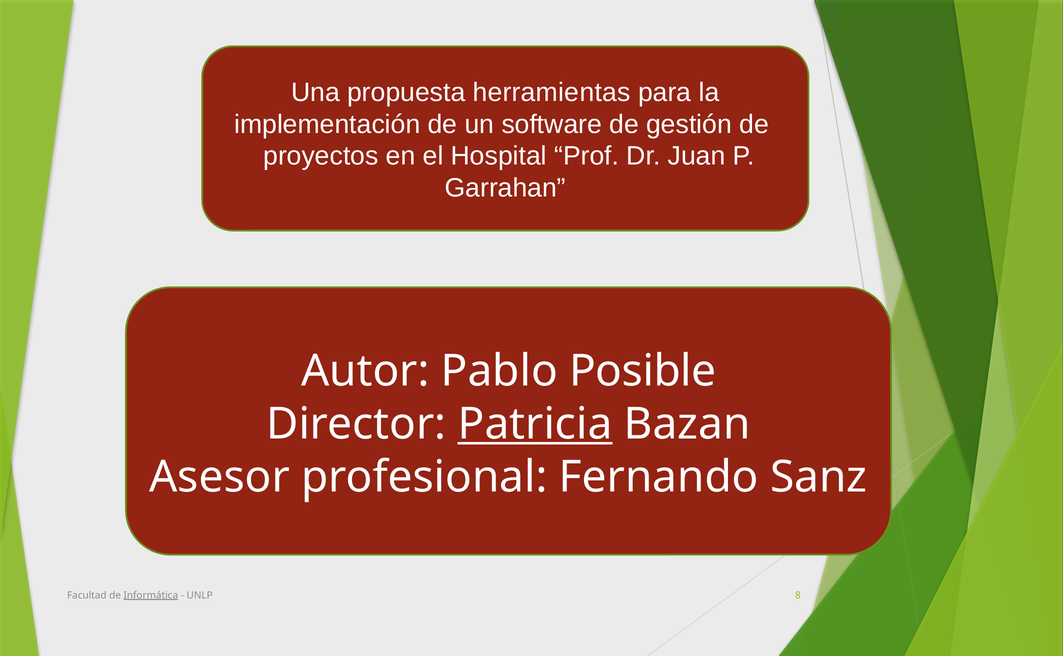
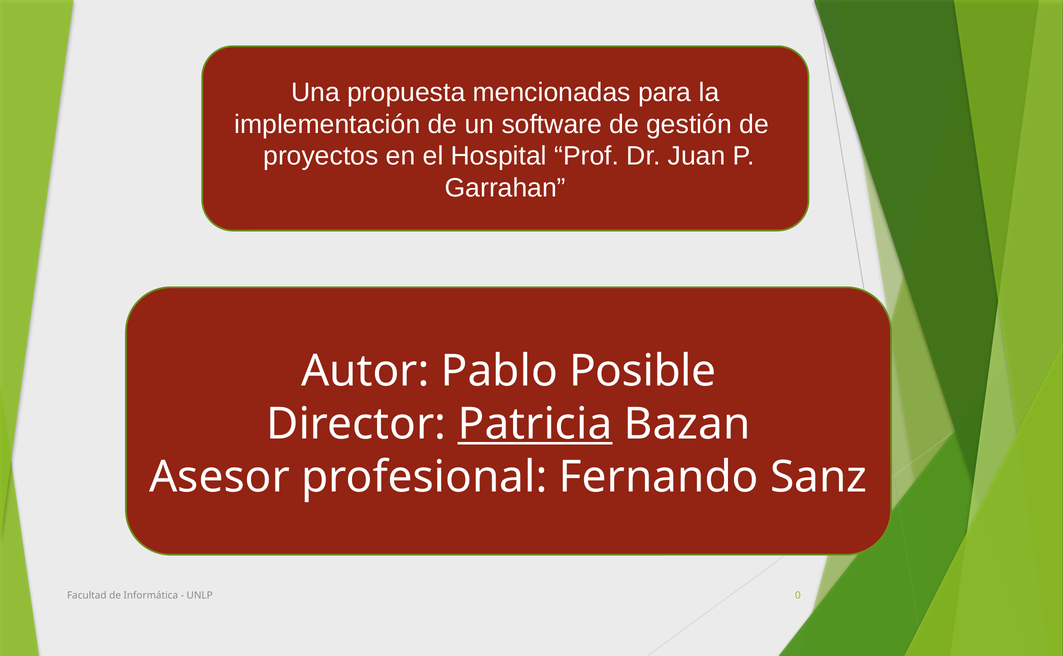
herramientas: herramientas -> mencionadas
Informática underline: present -> none
8: 8 -> 0
